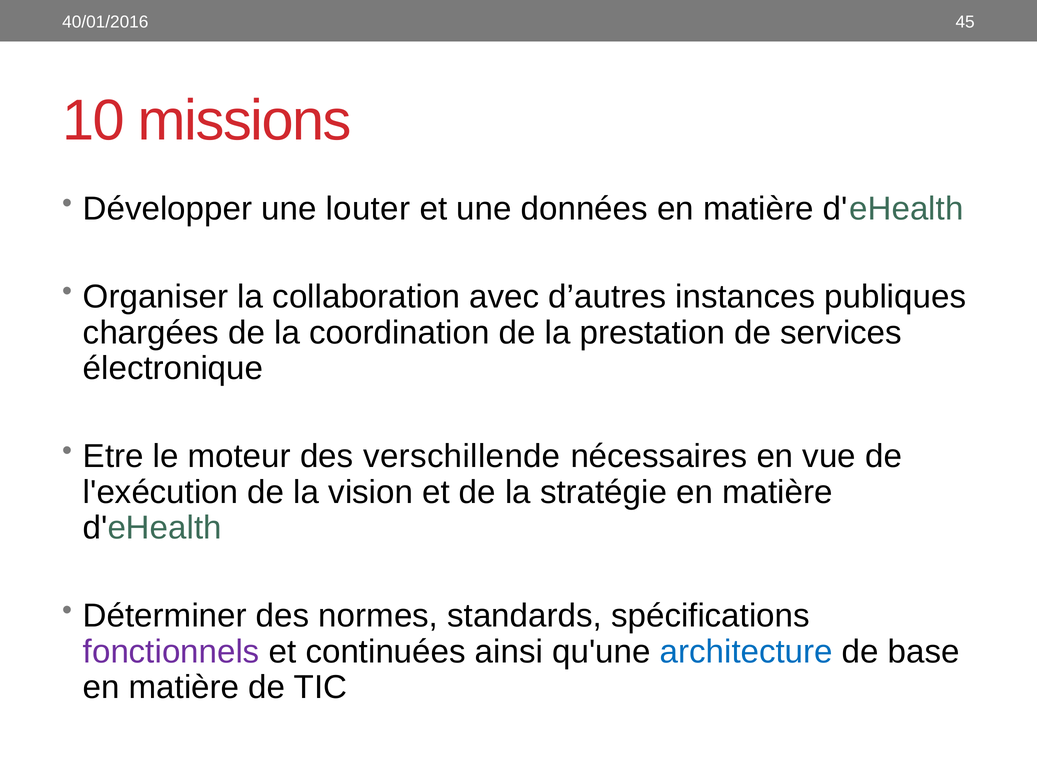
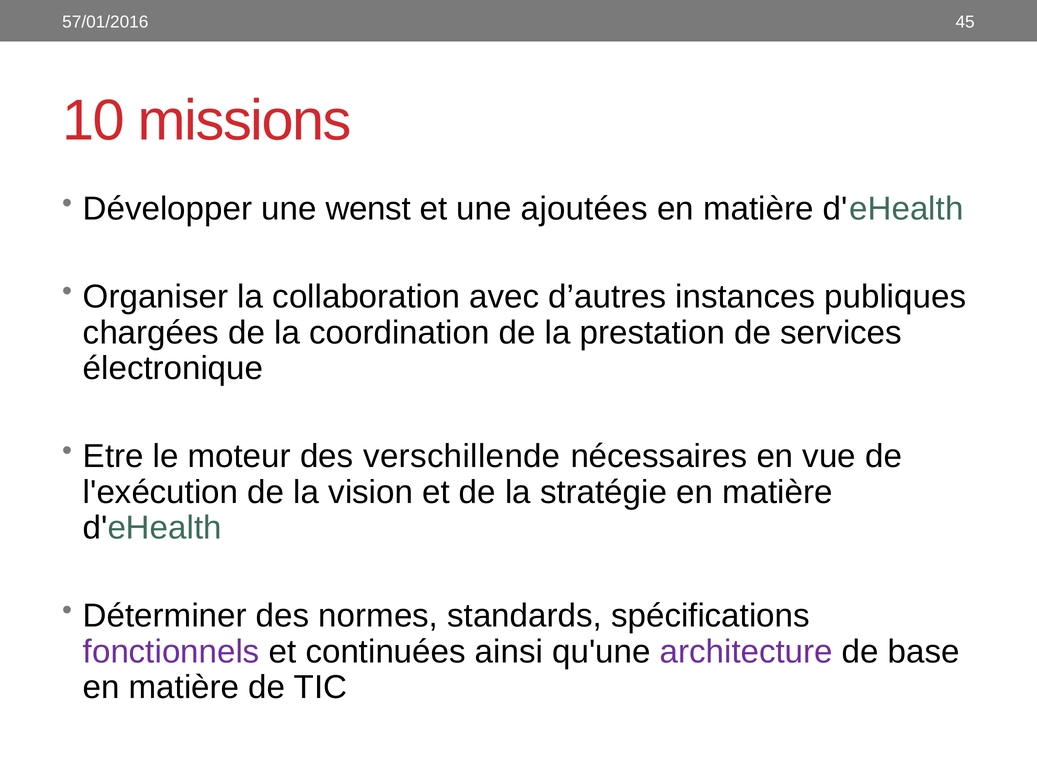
40/01/2016: 40/01/2016 -> 57/01/2016
louter: louter -> wenst
données: données -> ajoutées
architecture colour: blue -> purple
